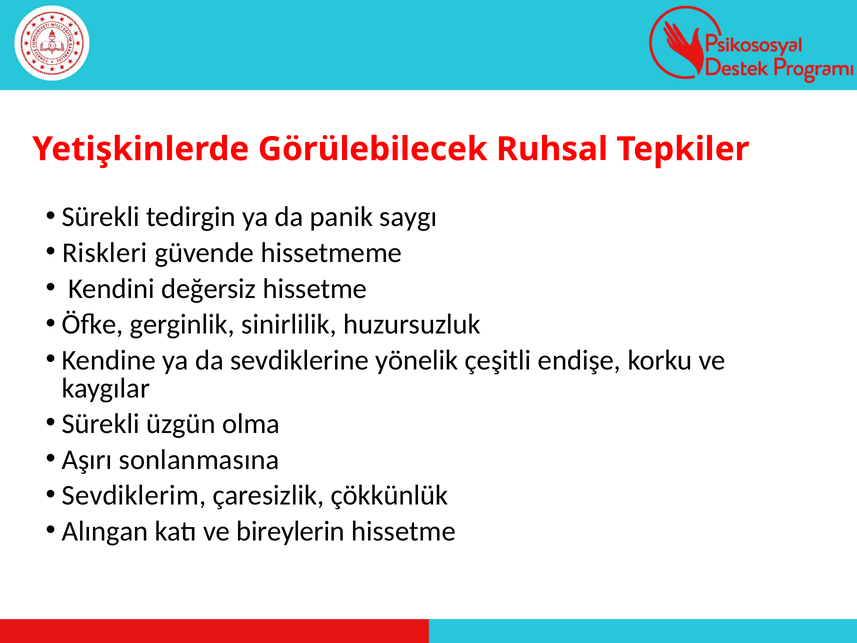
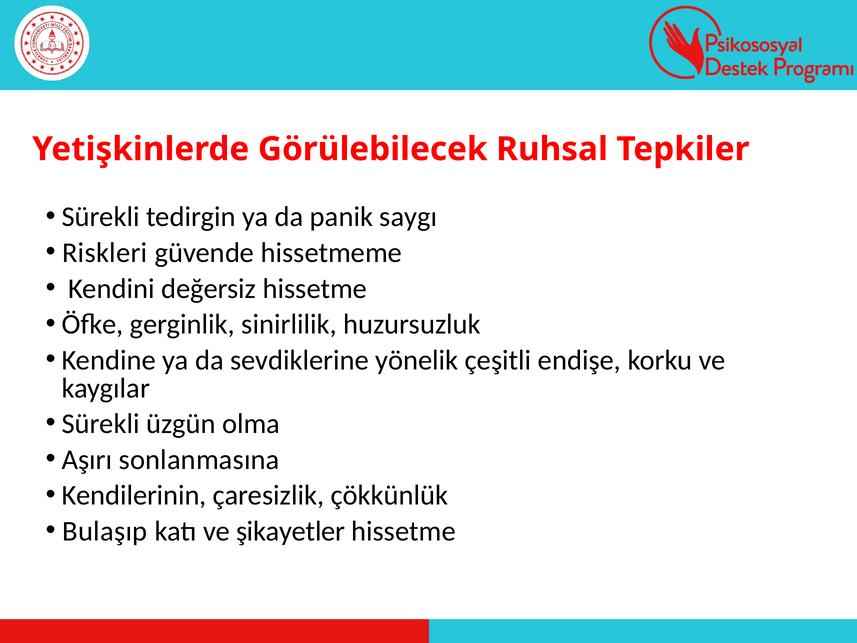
Sevdiklerim: Sevdiklerim -> Kendilerinin
Alıngan: Alıngan -> Bulaşıp
bireylerin: bireylerin -> şikayetler
